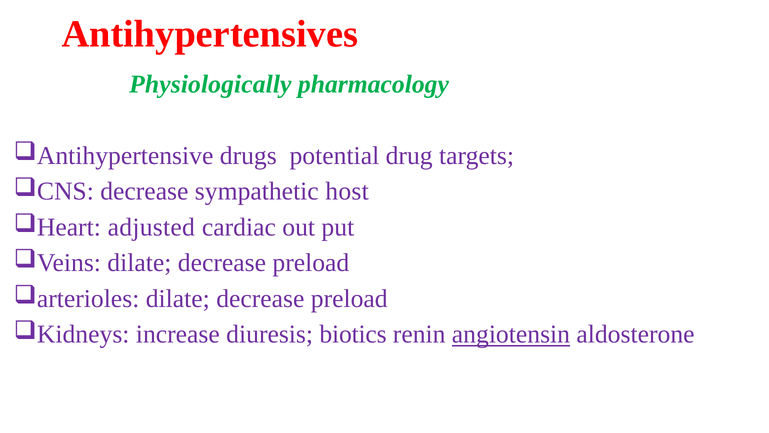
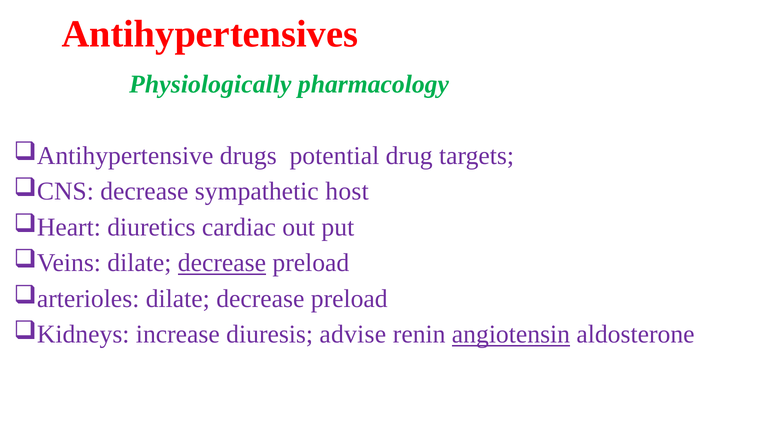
adjusted: adjusted -> diuretics
decrease at (222, 263) underline: none -> present
biotics: biotics -> advise
